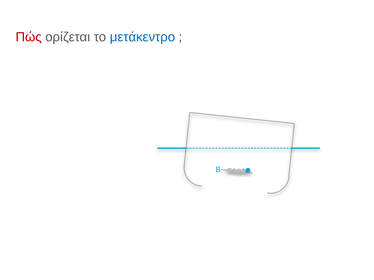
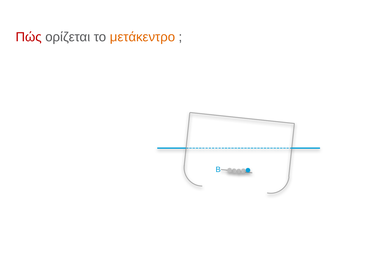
μετάκεντρο colour: blue -> orange
